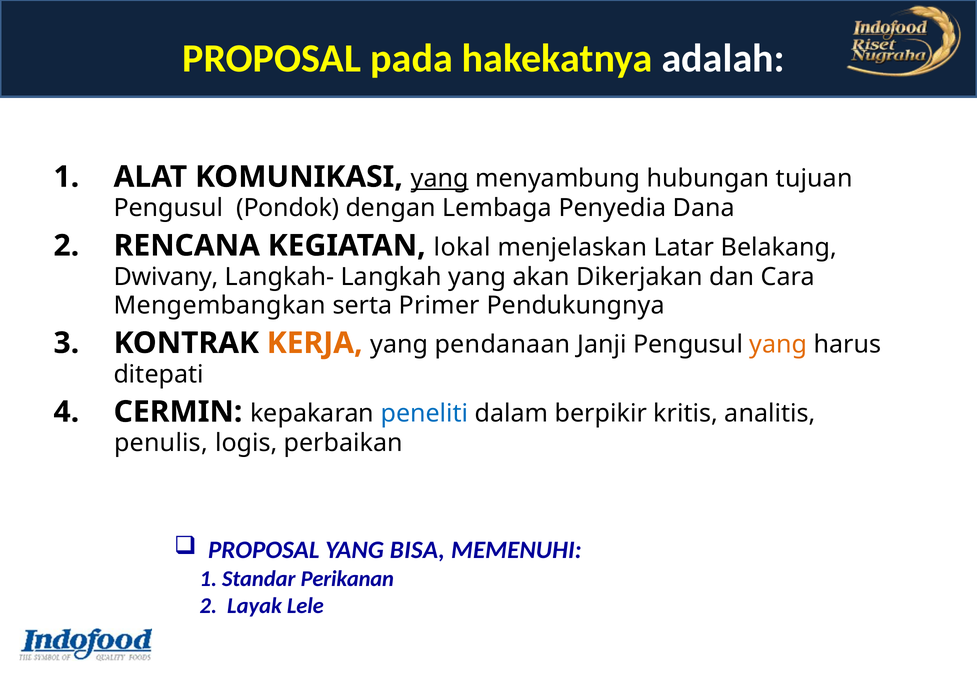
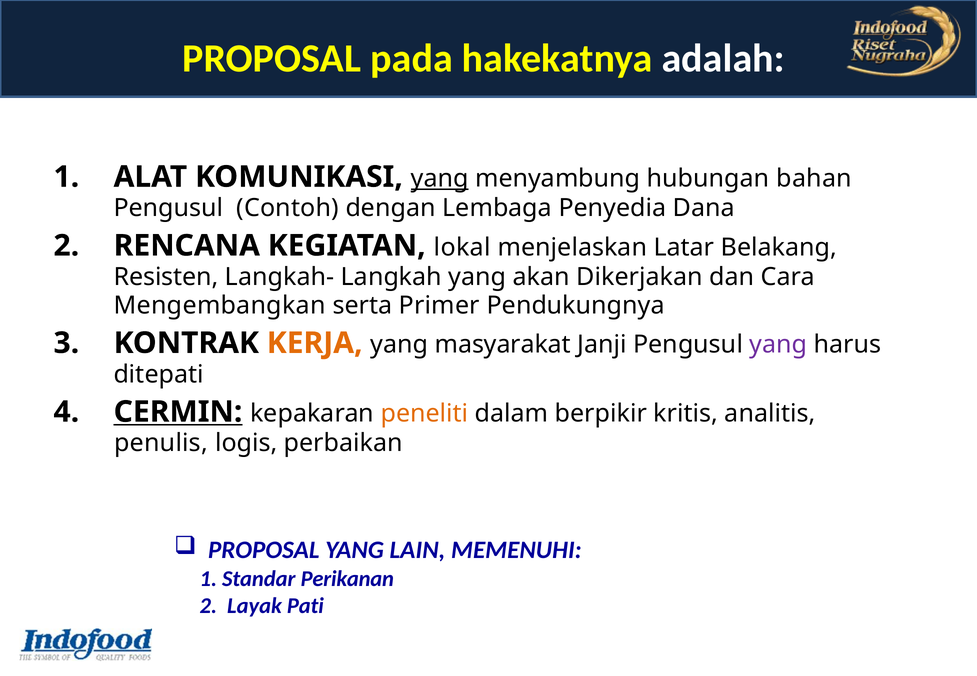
tujuan: tujuan -> bahan
Pondok: Pondok -> Contoh
Dwivany: Dwivany -> Resisten
pendanaan: pendanaan -> masyarakat
yang at (778, 345) colour: orange -> purple
CERMIN underline: none -> present
peneliti colour: blue -> orange
BISA: BISA -> LAIN
Lele: Lele -> Pati
